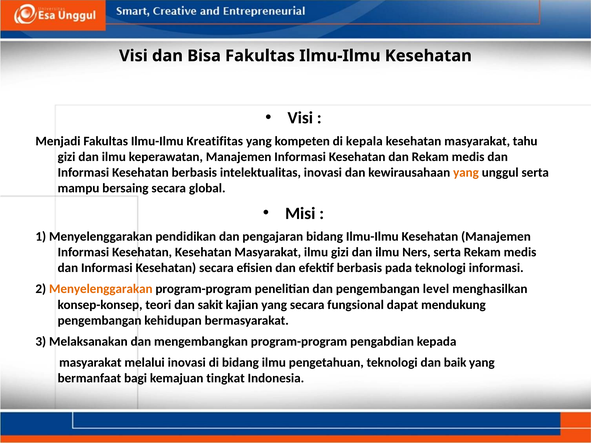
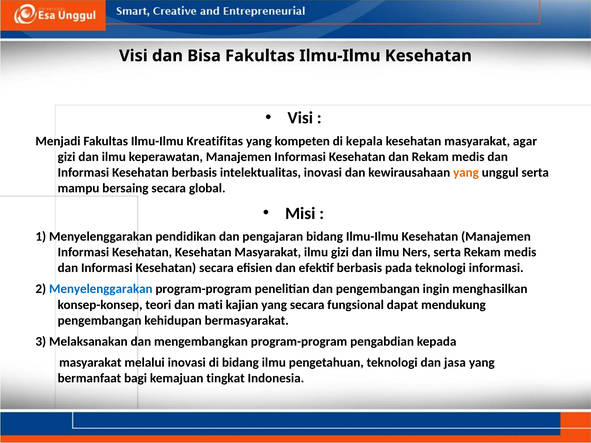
tahu: tahu -> agar
Menyelenggarakan at (101, 289) colour: orange -> blue
level: level -> ingin
sakit: sakit -> mati
baik: baik -> jasa
